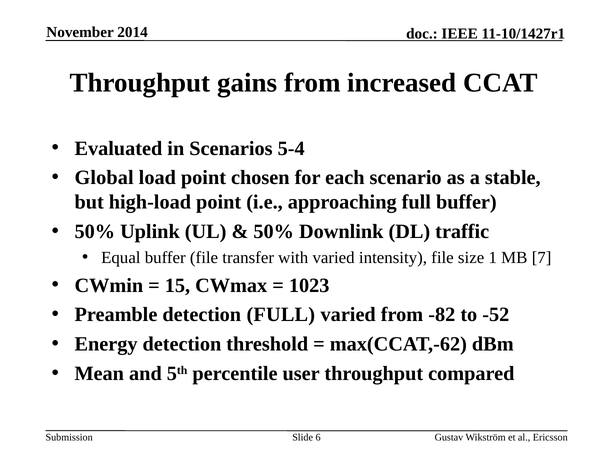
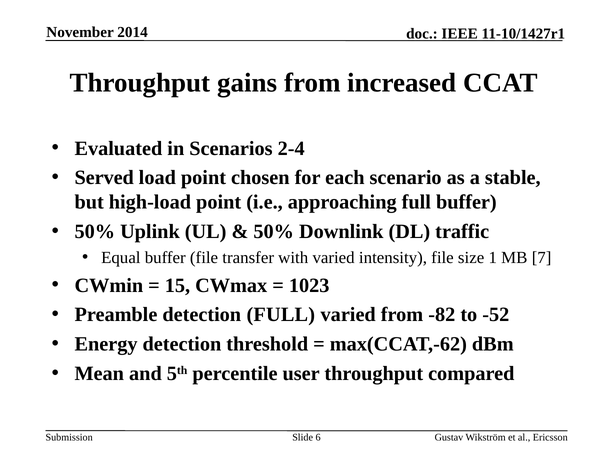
5-4: 5-4 -> 2-4
Global: Global -> Served
